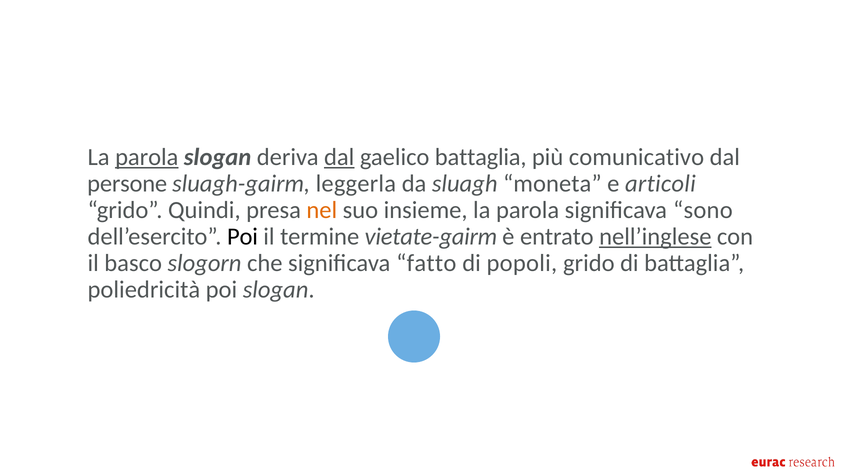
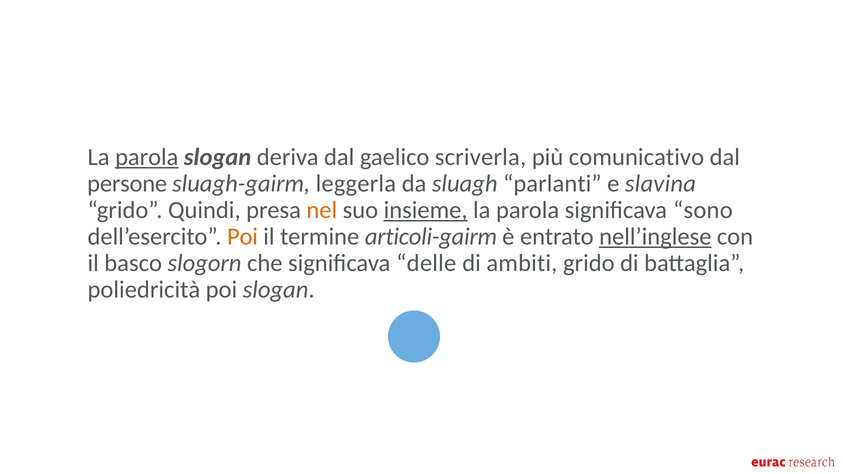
dal at (339, 157) underline: present -> none
gaelico battaglia: battaglia -> scriverla
moneta: moneta -> parlanti
articoli: articoli -> slavina
insieme underline: none -> present
Poi at (243, 237) colour: black -> orange
vietate-gairm: vietate-gairm -> articoli-gairm
fatto: fatto -> delle
popoli: popoli -> ambiti
